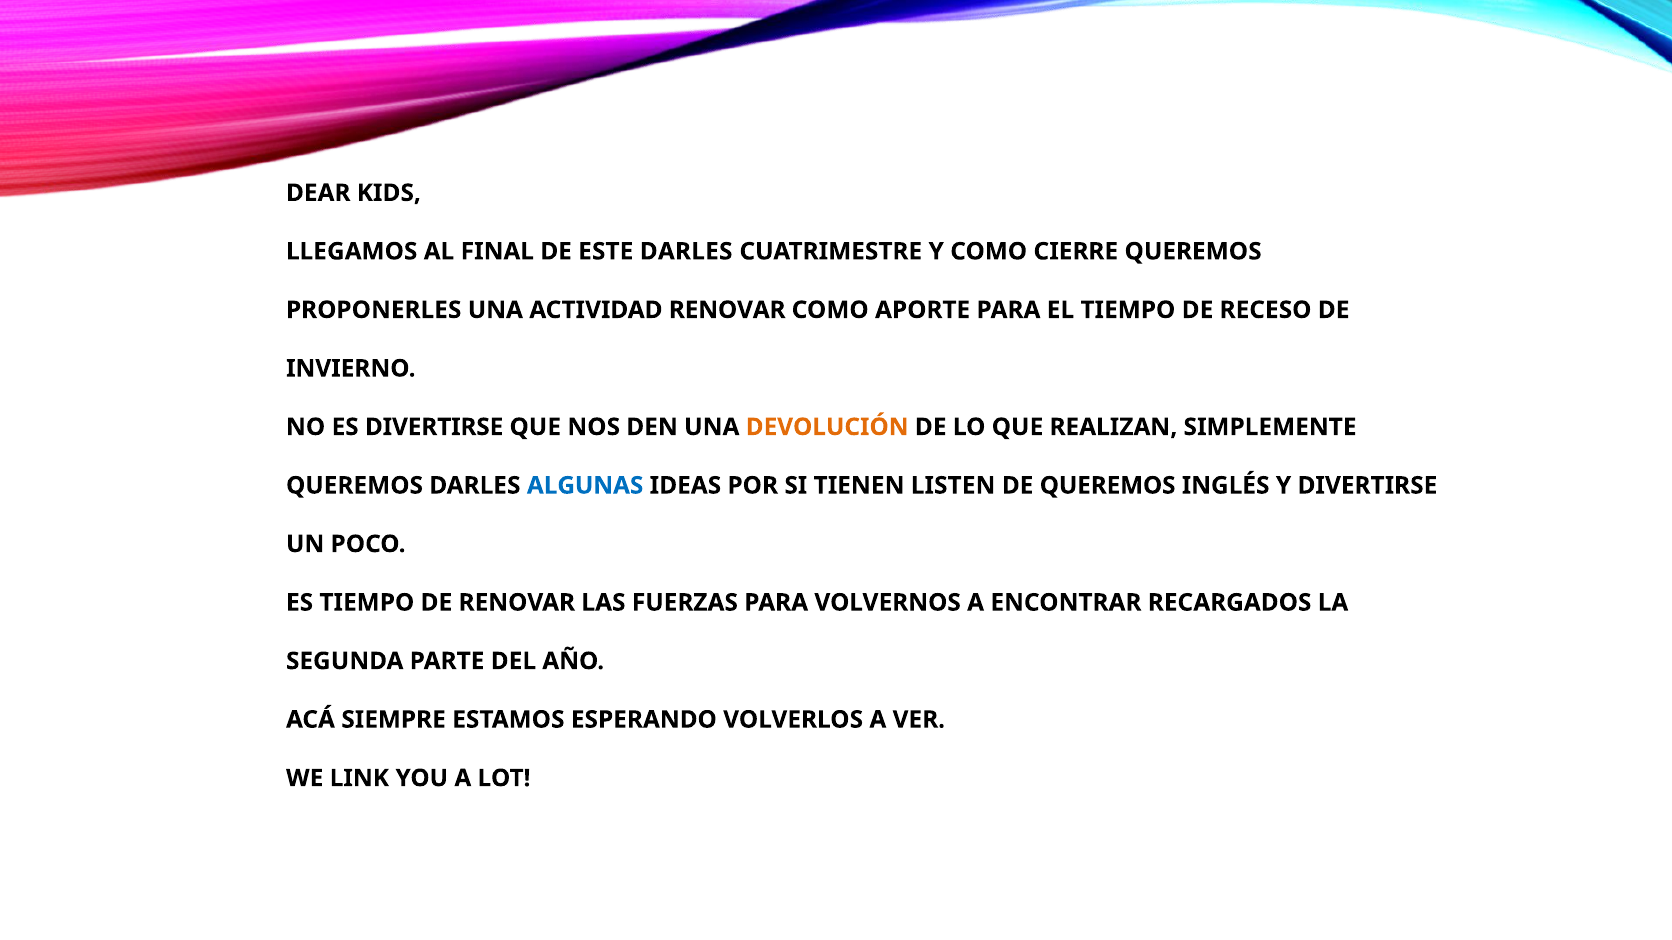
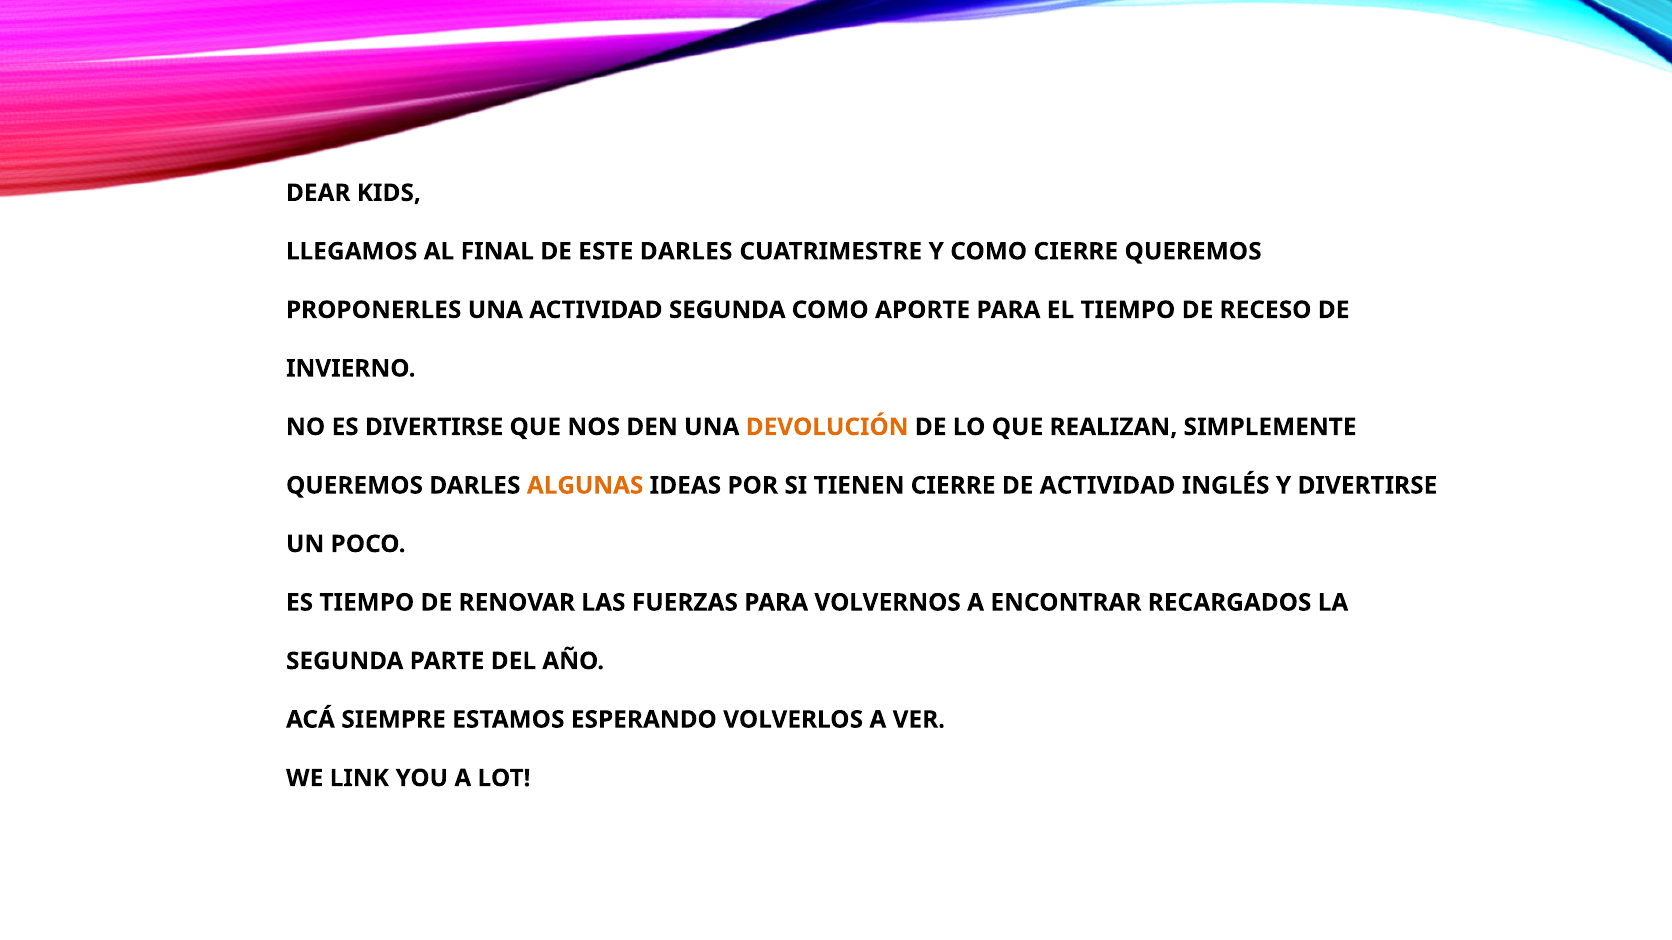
ACTIVIDAD RENOVAR: RENOVAR -> SEGUNDA
ALGUNAS colour: blue -> orange
TIENEN LISTEN: LISTEN -> CIERRE
DE QUEREMOS: QUEREMOS -> ACTIVIDAD
